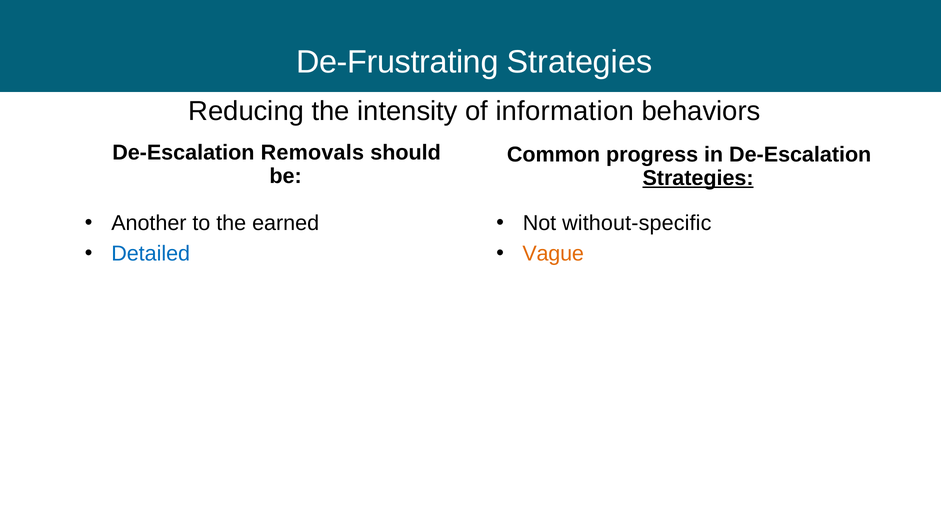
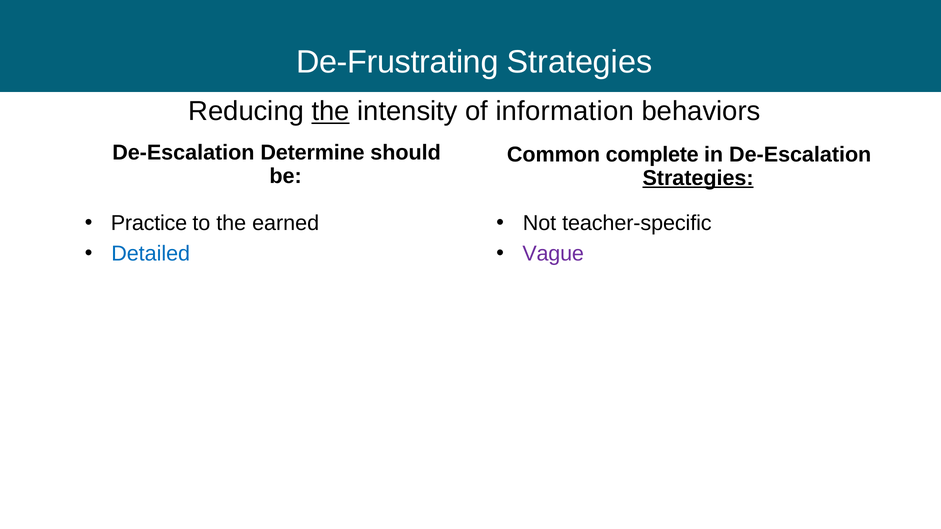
the at (331, 111) underline: none -> present
Removals: Removals -> Determine
progress: progress -> complete
Another: Another -> Practice
without-specific: without-specific -> teacher-specific
Vague colour: orange -> purple
